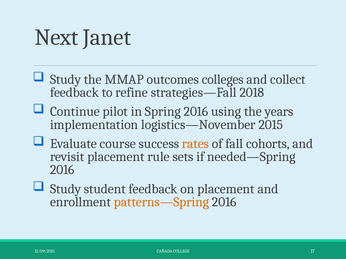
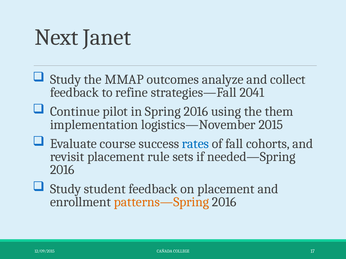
colleges: colleges -> analyze
2018: 2018 -> 2041
years: years -> them
rates colour: orange -> blue
